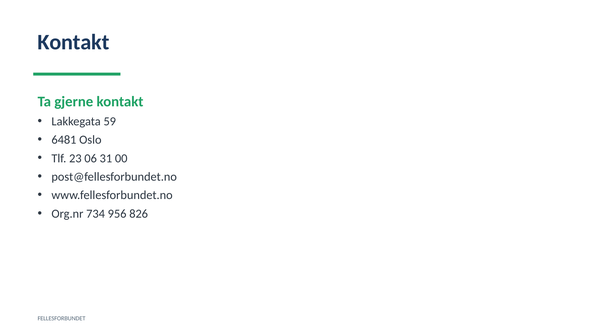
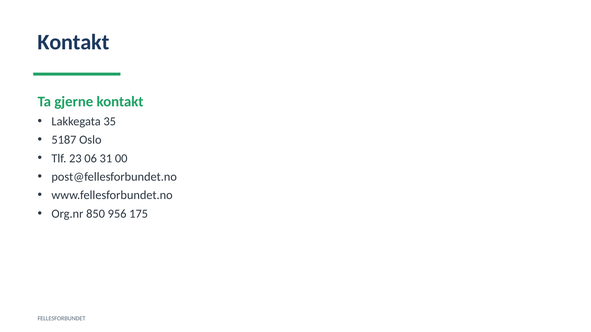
59: 59 -> 35
6481: 6481 -> 5187
734: 734 -> 850
826: 826 -> 175
